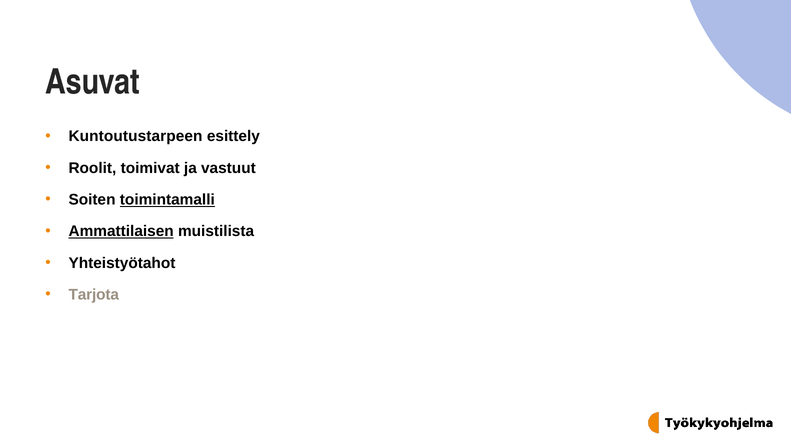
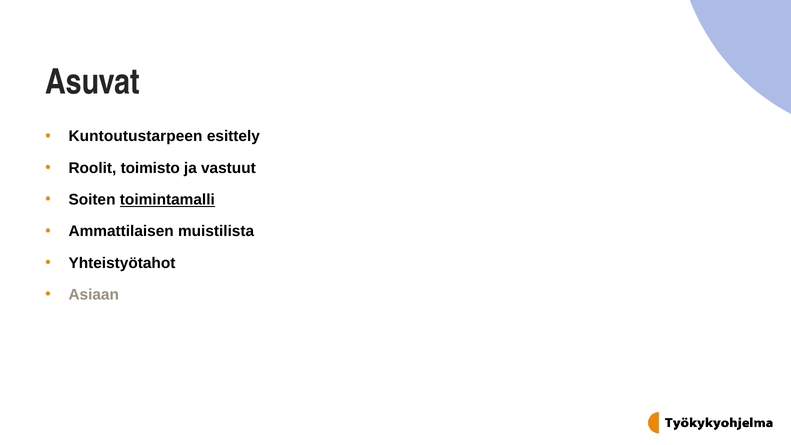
toimivat: toimivat -> toimisto
Ammattilaisen underline: present -> none
Tarjota: Tarjota -> Asiaan
